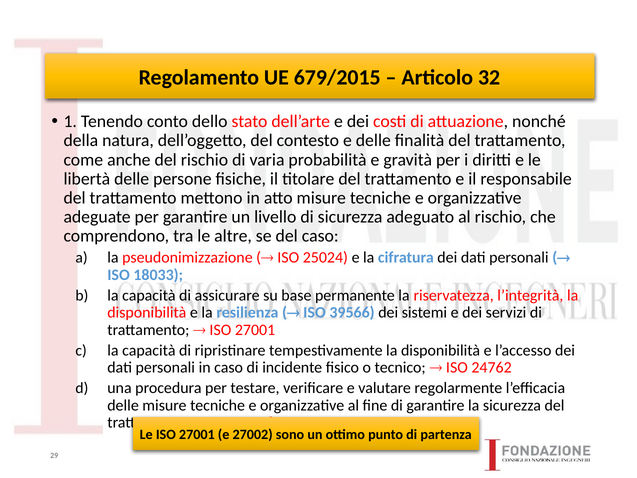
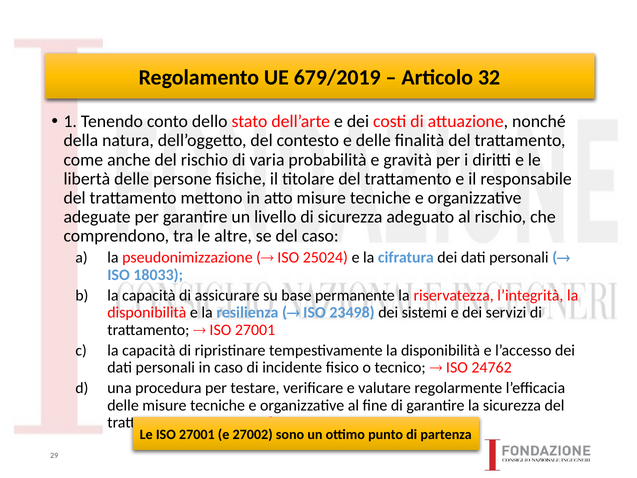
679/2015: 679/2015 -> 679/2019
39566: 39566 -> 23498
